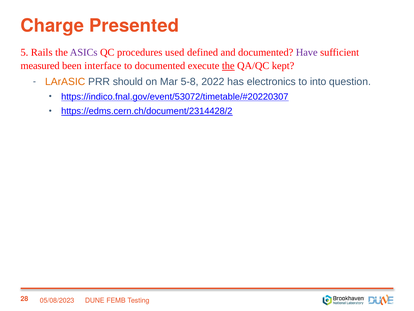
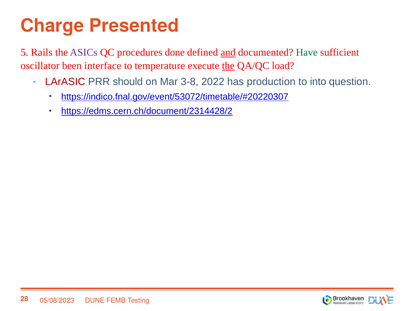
used: used -> done
and underline: none -> present
Have colour: purple -> green
measured: measured -> oscillator
to documented: documented -> temperature
kept: kept -> load
LArASIC colour: orange -> red
5-8: 5-8 -> 3-8
electronics: electronics -> production
